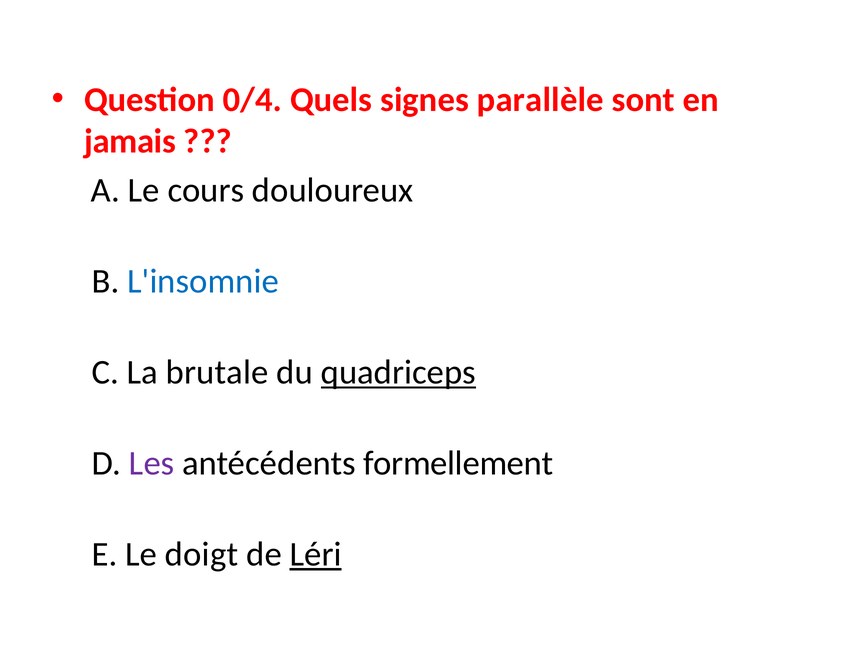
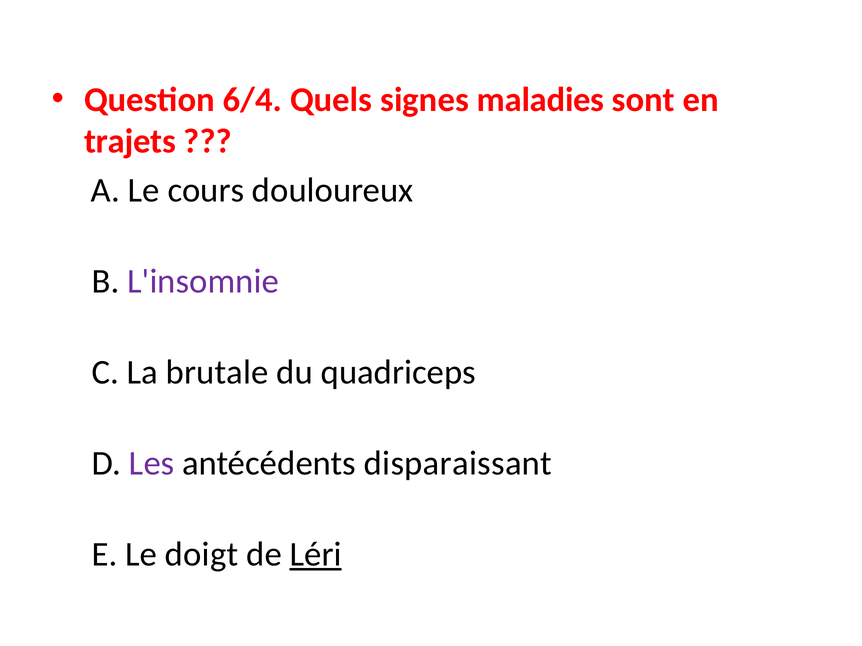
0/4: 0/4 -> 6/4
parallèle: parallèle -> maladies
jamais: jamais -> trajets
L'insomnie colour: blue -> purple
quadriceps underline: present -> none
formellement: formellement -> disparaissant
